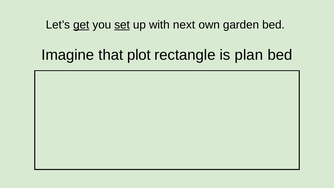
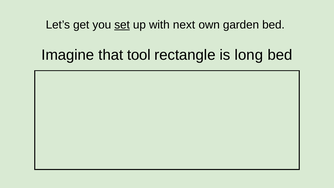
get underline: present -> none
plot: plot -> tool
plan: plan -> long
